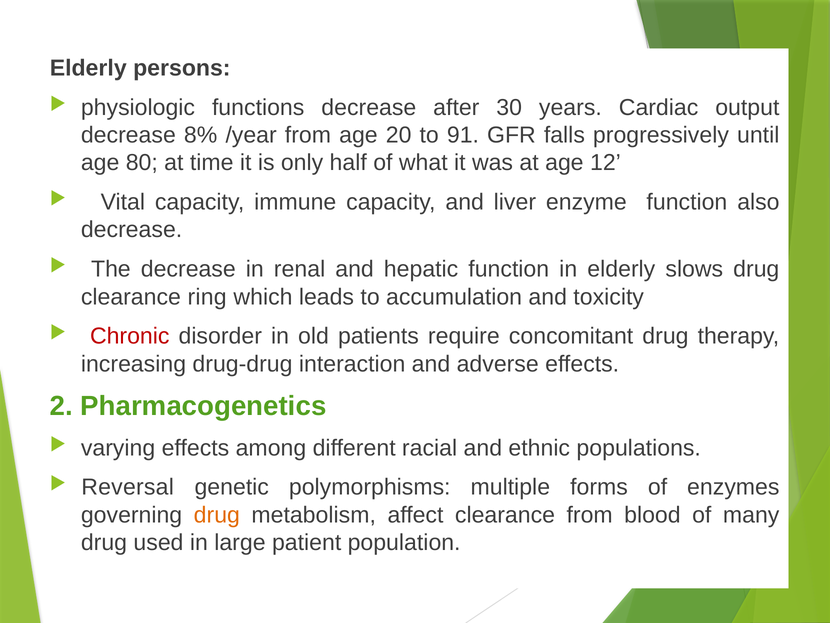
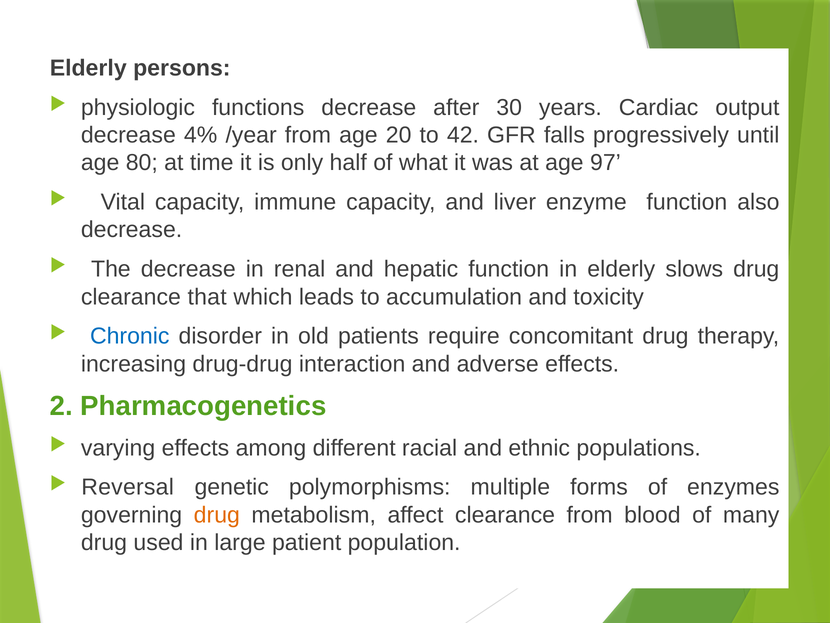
8%: 8% -> 4%
91: 91 -> 42
12: 12 -> 97
ring: ring -> that
Chronic colour: red -> blue
